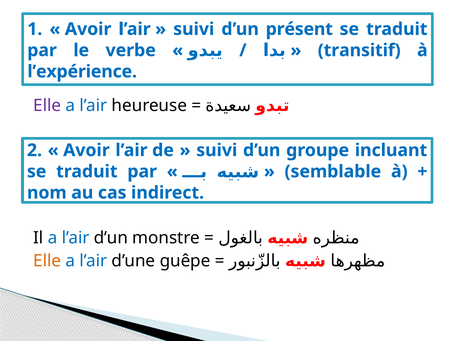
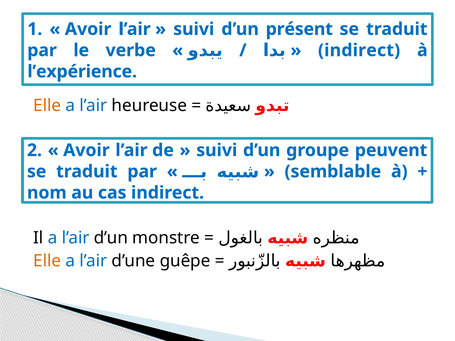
transitif at (359, 50): transitif -> indirect
Elle at (47, 105) colour: purple -> orange
incluant: incluant -> peuvent
